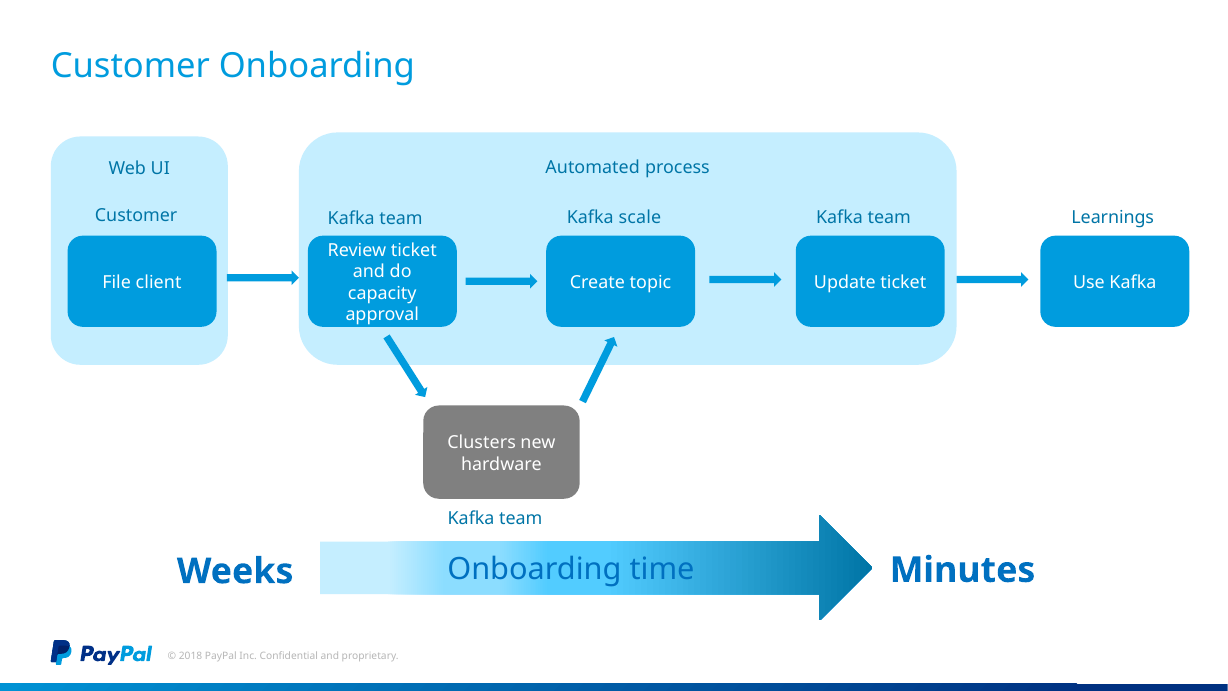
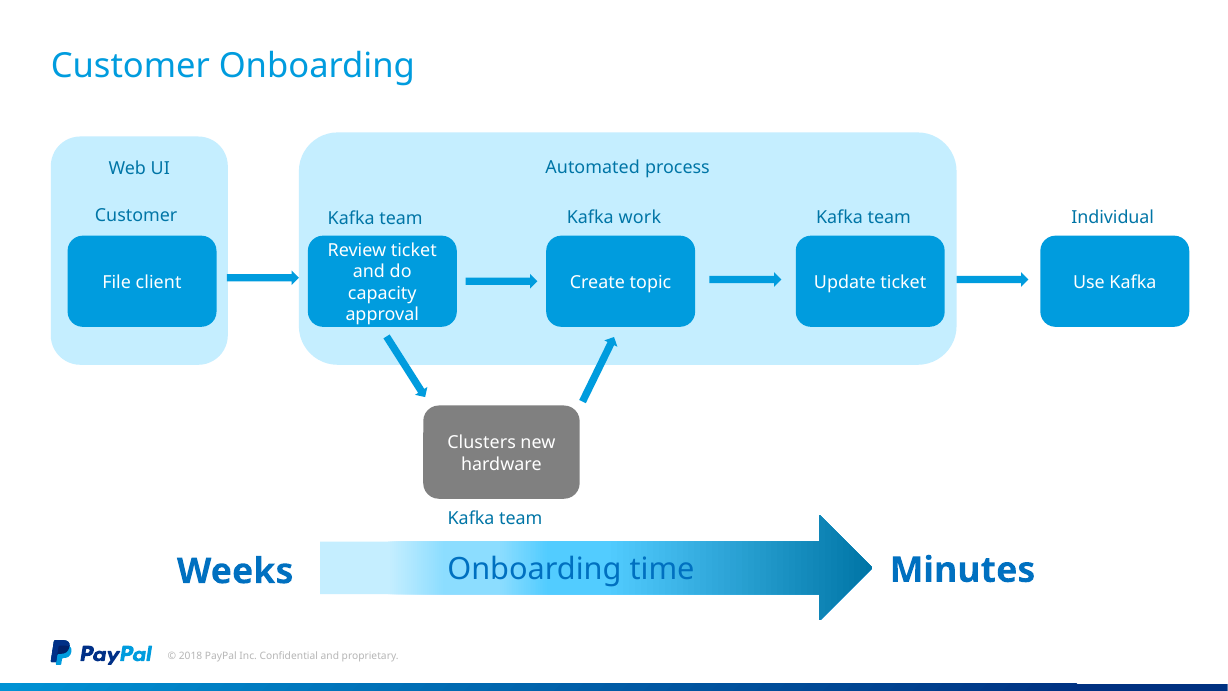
Learnings: Learnings -> Individual
scale: scale -> work
